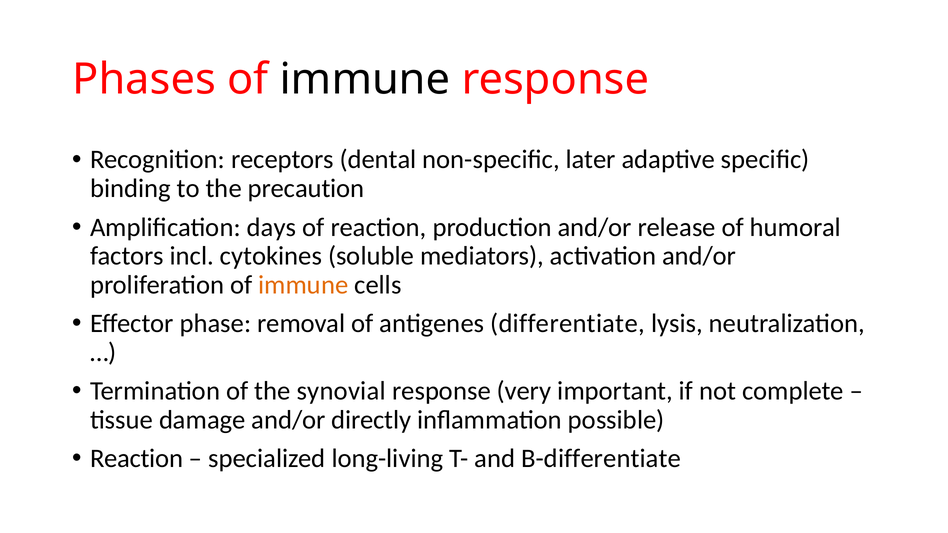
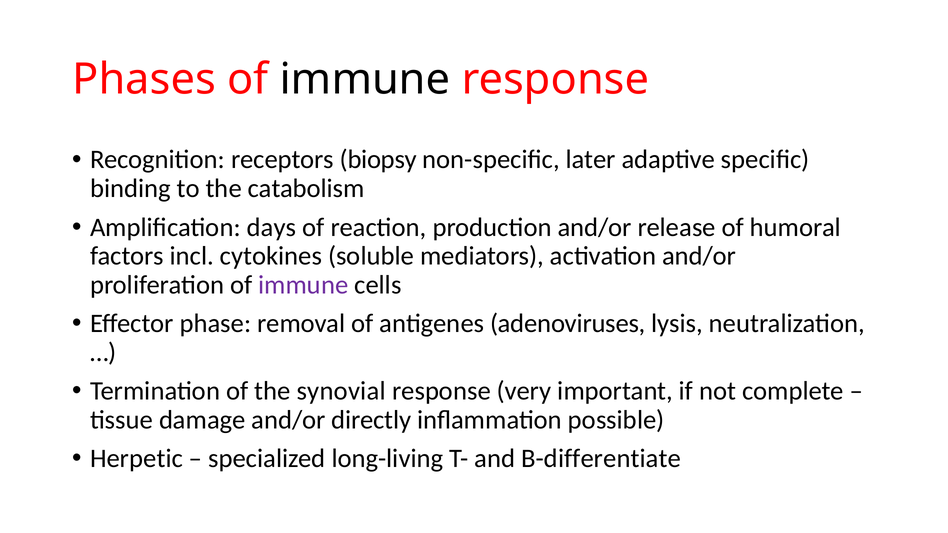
dental: dental -> biopsy
precaution: precaution -> catabolism
immune at (303, 285) colour: orange -> purple
differentiate: differentiate -> adenoviruses
Reaction at (137, 459): Reaction -> Herpetic
